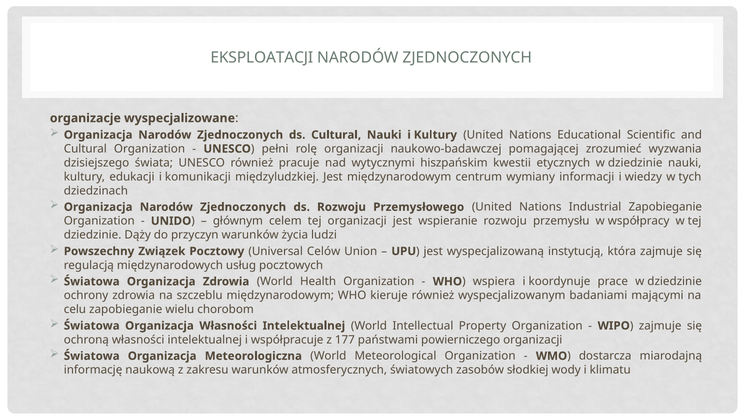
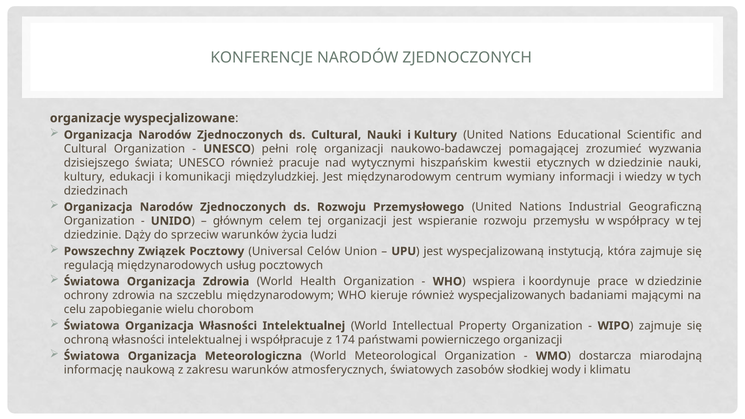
EKSPLOATACJI: EKSPLOATACJI -> KONFERENCJE
Industrial Zapobieganie: Zapobieganie -> Geograficzną
przyczyn: przyczyn -> sprzeciw
wyspecjalizowanym: wyspecjalizowanym -> wyspecjalizowanych
177: 177 -> 174
